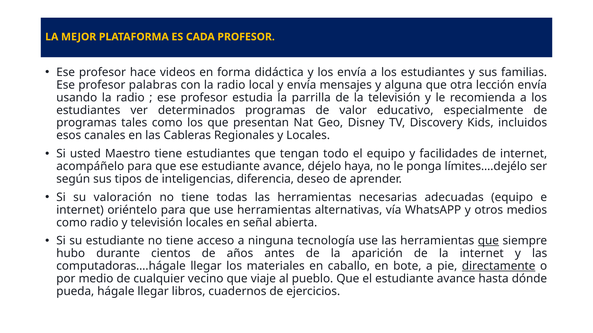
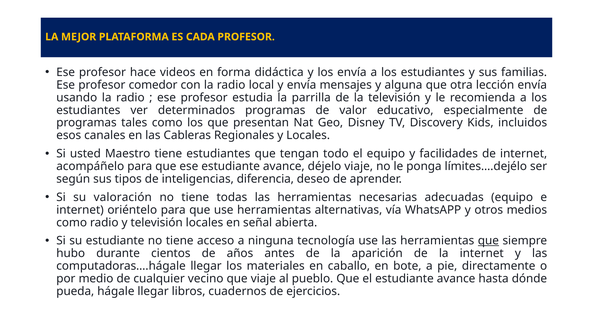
palabras: palabras -> comedor
déjelo haya: haya -> viaje
directamente underline: present -> none
